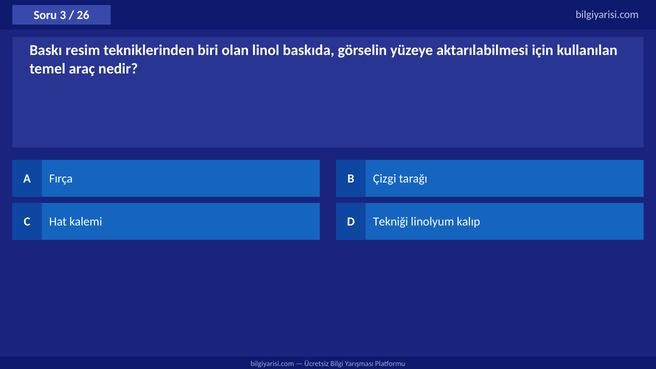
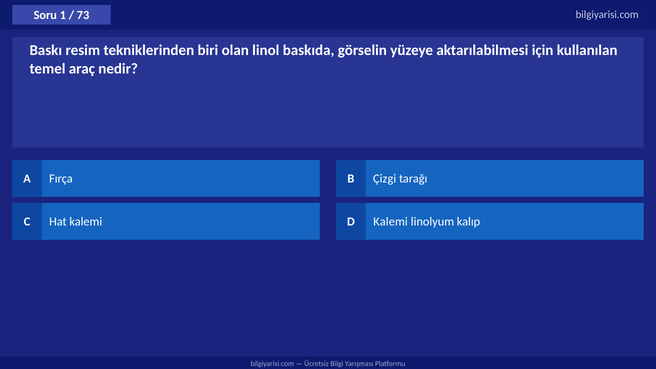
3: 3 -> 1
26: 26 -> 73
D Tekniği: Tekniği -> Kalemi
